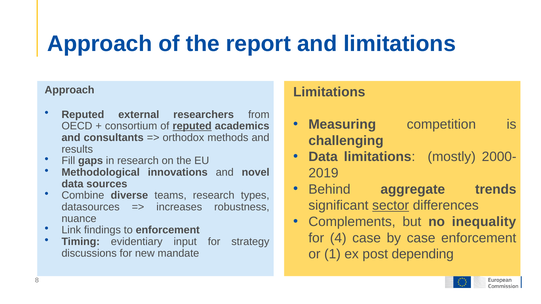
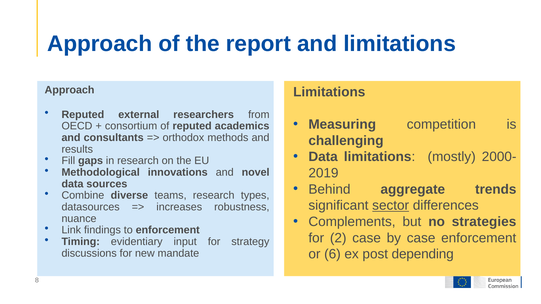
reputed at (192, 126) underline: present -> none
inequality: inequality -> strategies
4: 4 -> 2
1: 1 -> 6
